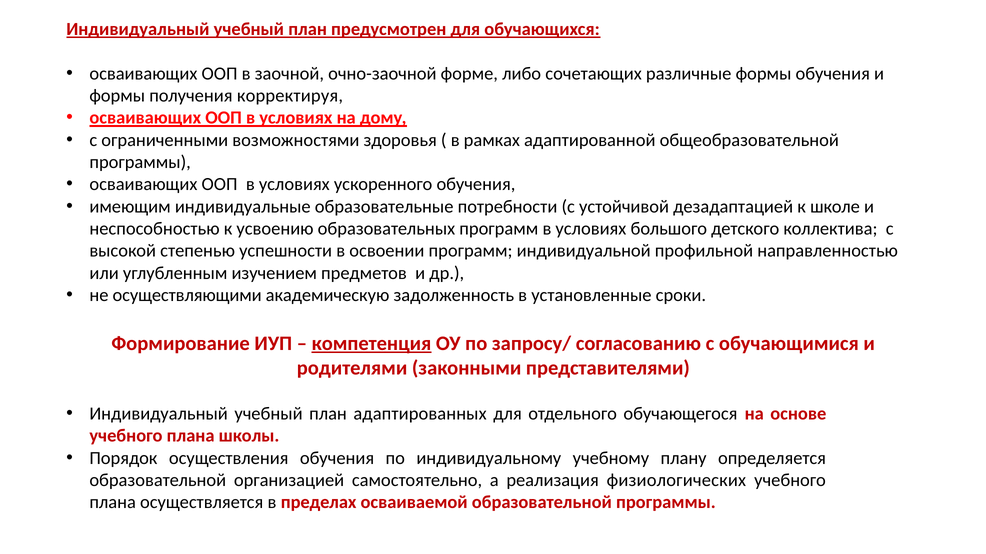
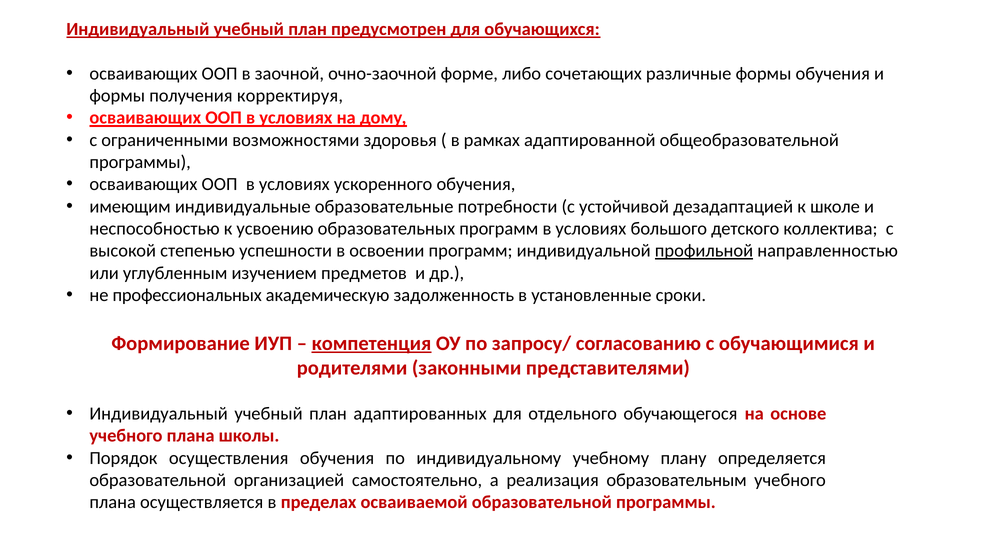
профильной underline: none -> present
осуществляющими: осуществляющими -> профессиональных
физиологических: физиологических -> образовательным
